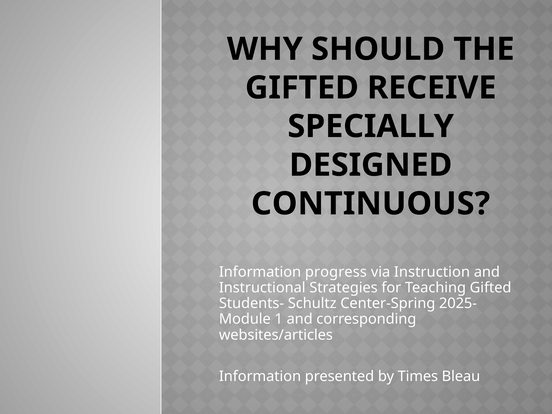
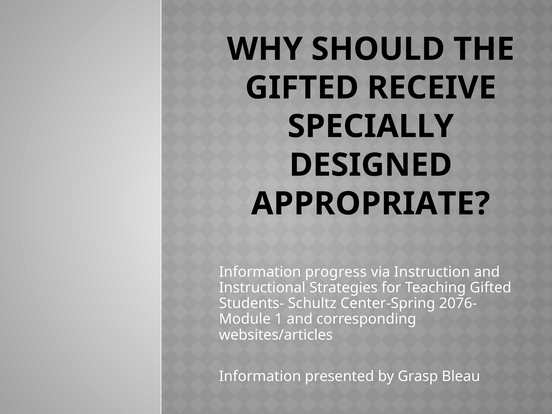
CONTINUOUS: CONTINUOUS -> APPROPRIATE
2025-: 2025- -> 2076-
Times: Times -> Grasp
